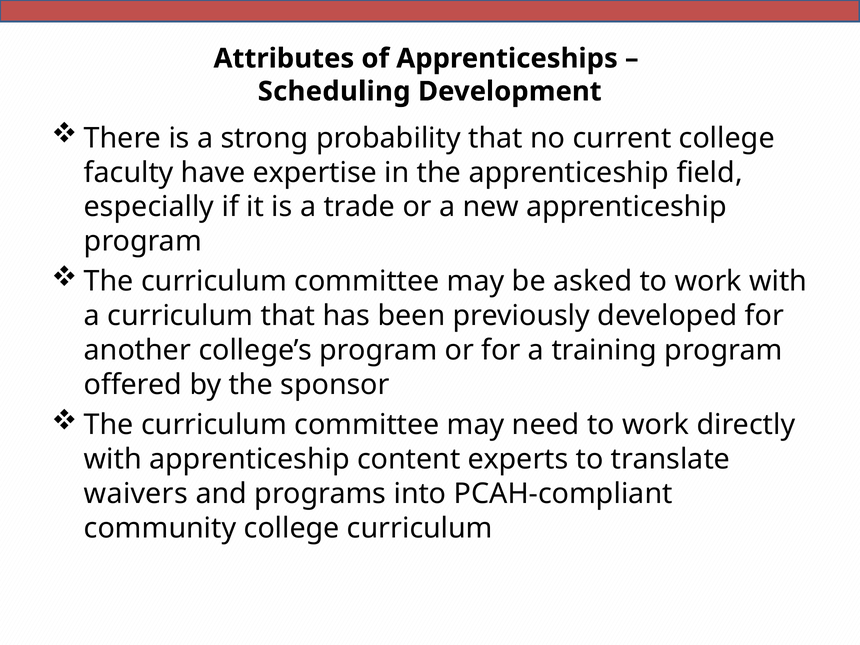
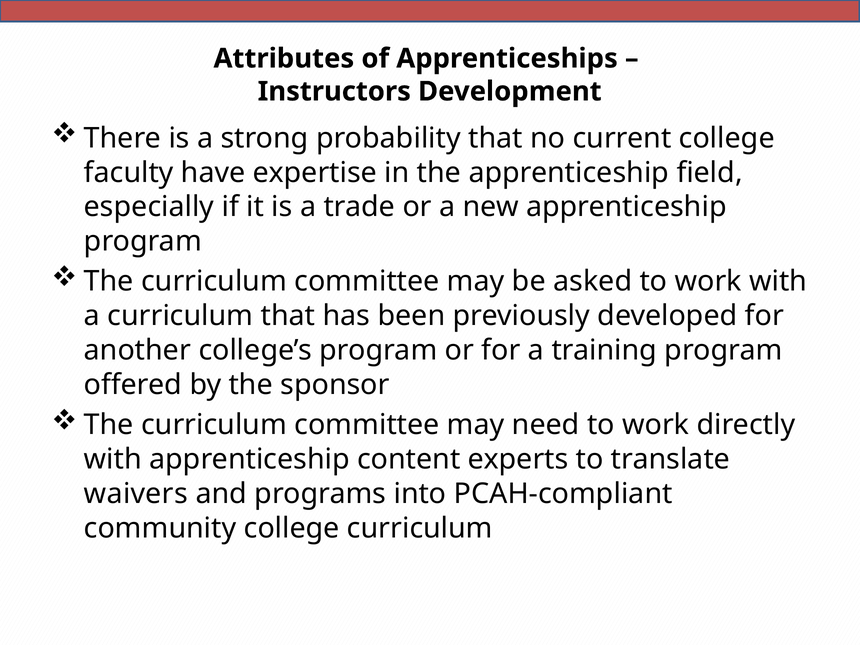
Scheduling: Scheduling -> Instructors
